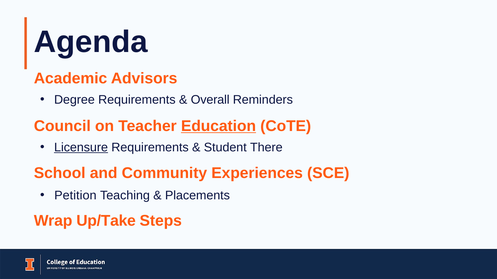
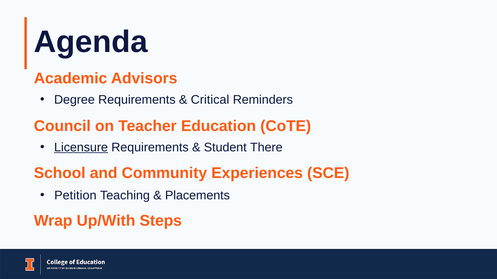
Overall: Overall -> Critical
Education underline: present -> none
Up/Take: Up/Take -> Up/With
